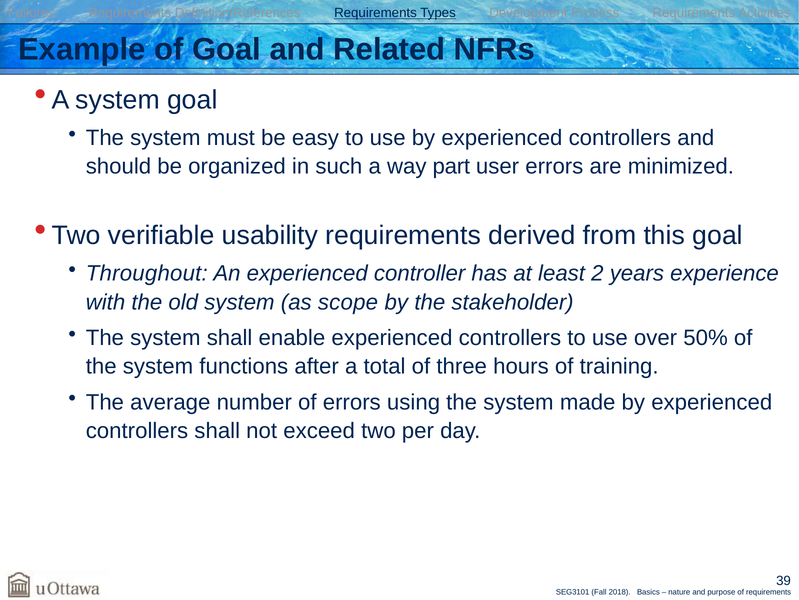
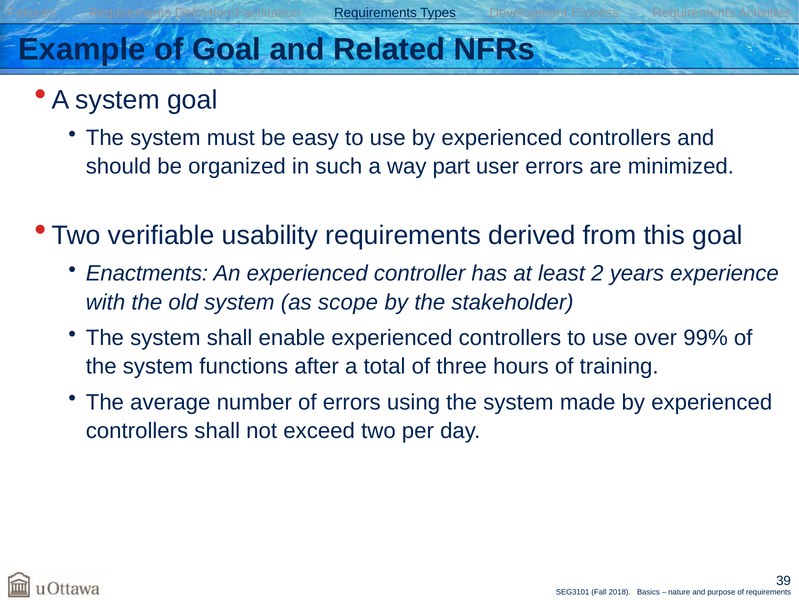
Definition/References: Definition/References -> Definition/Facilitation
Throughout: Throughout -> Enactments
50%: 50% -> 99%
